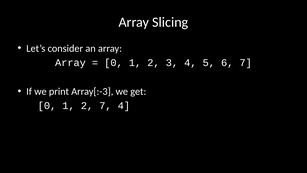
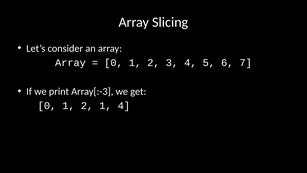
2 7: 7 -> 1
